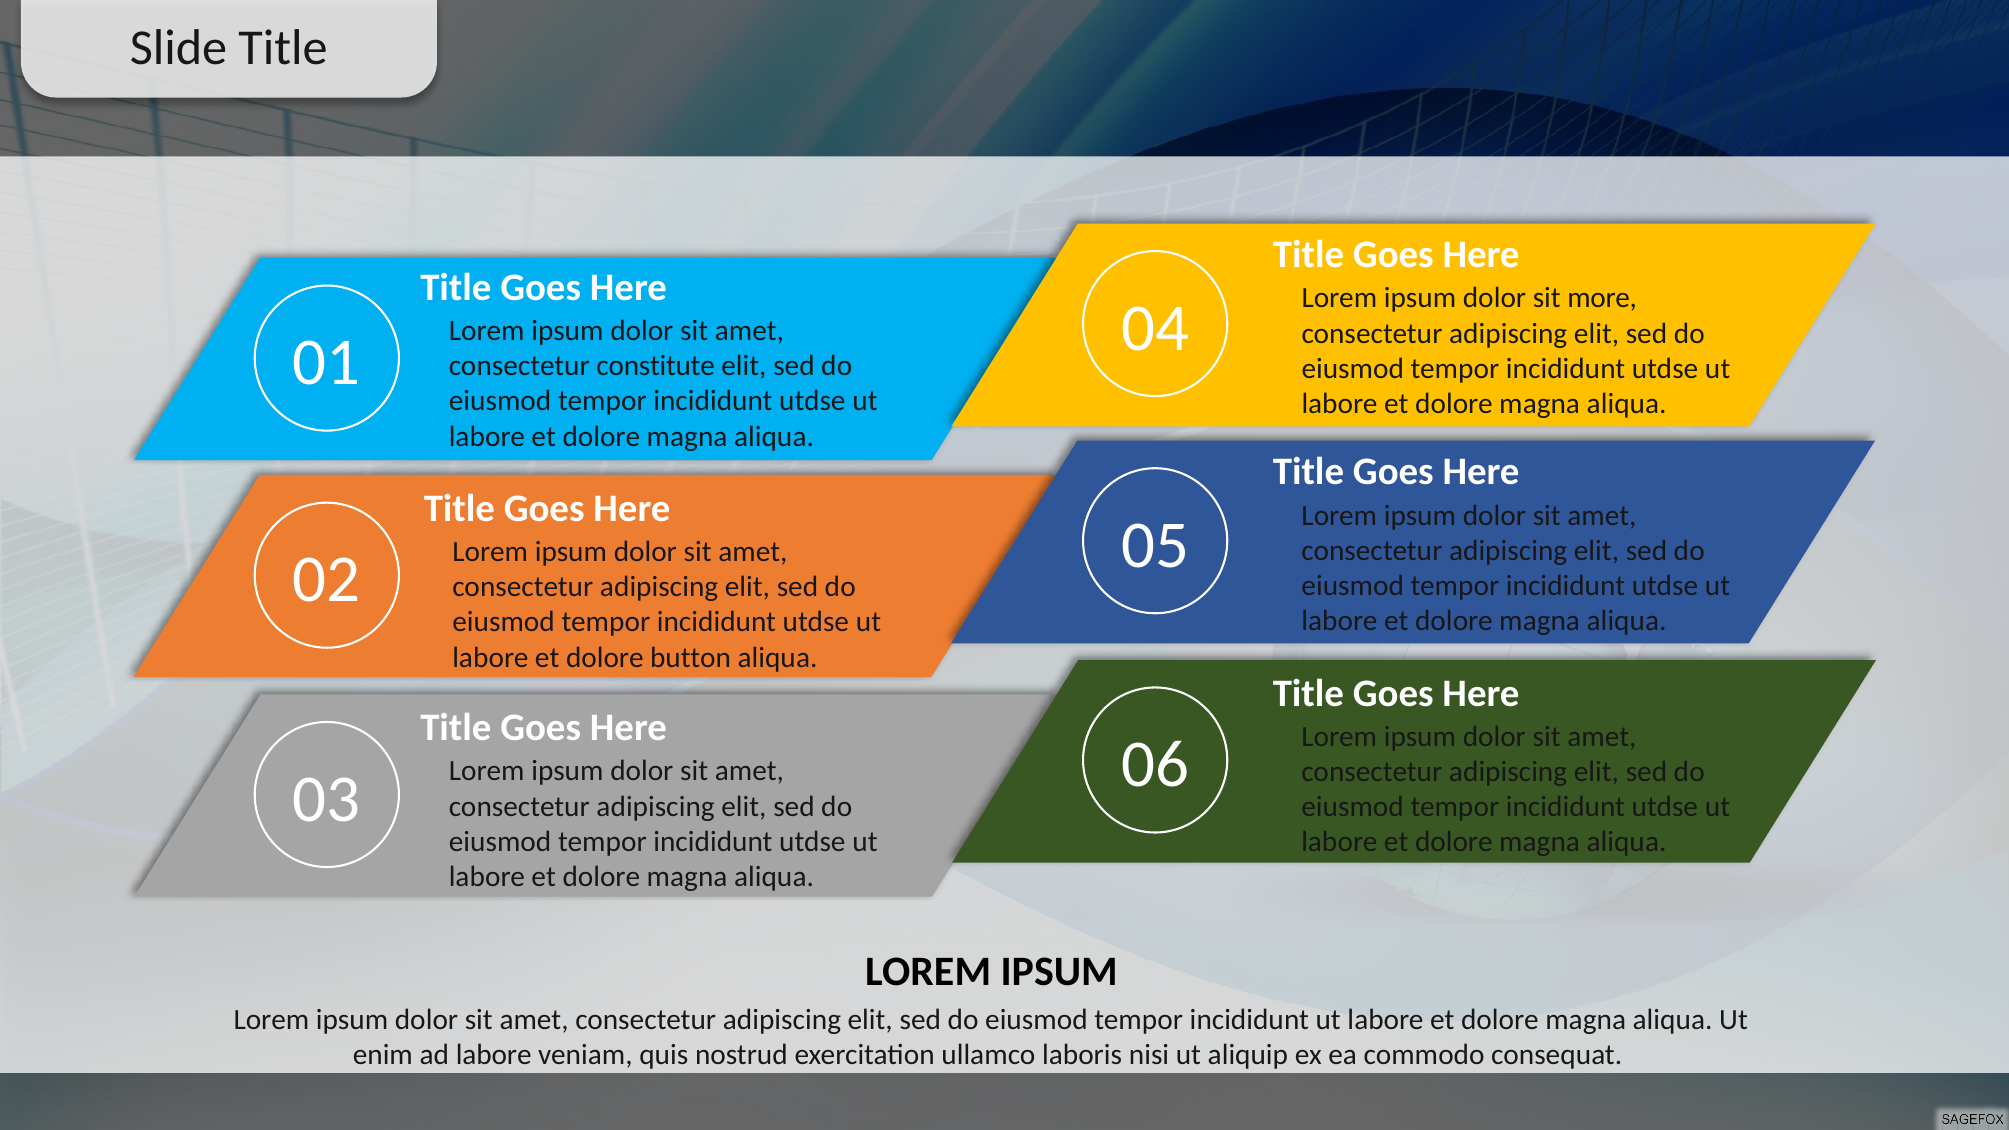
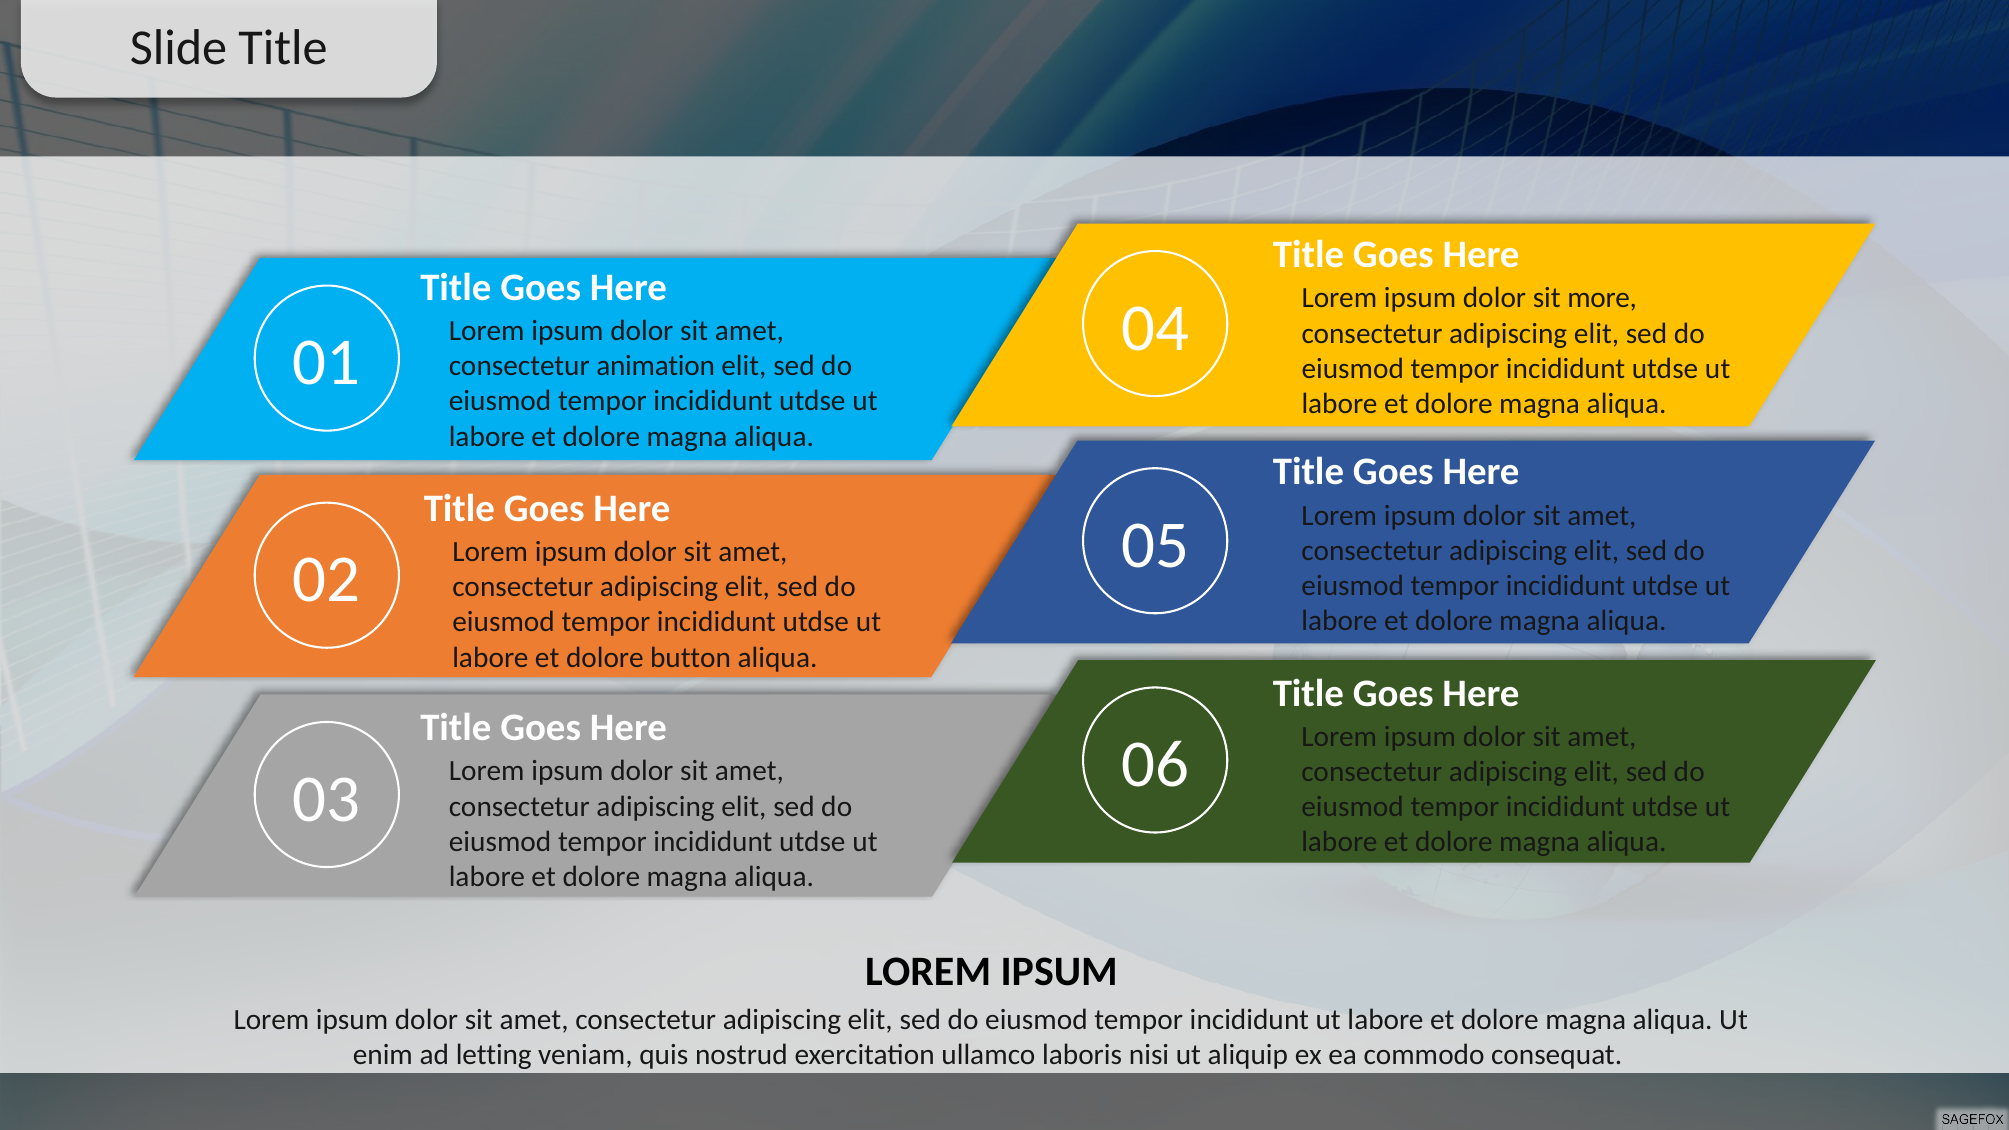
constitute: constitute -> animation
ad labore: labore -> letting
